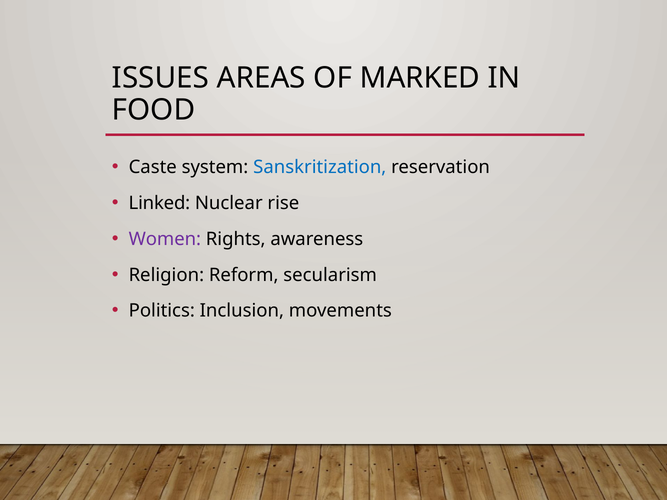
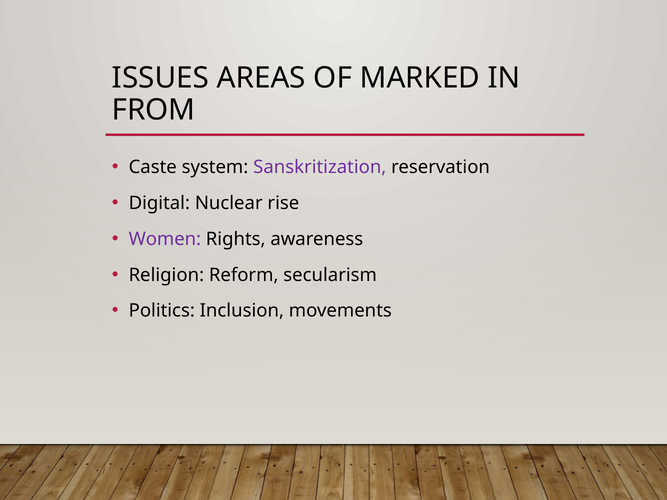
FOOD: FOOD -> FROM
Sanskritization colour: blue -> purple
Linked: Linked -> Digital
